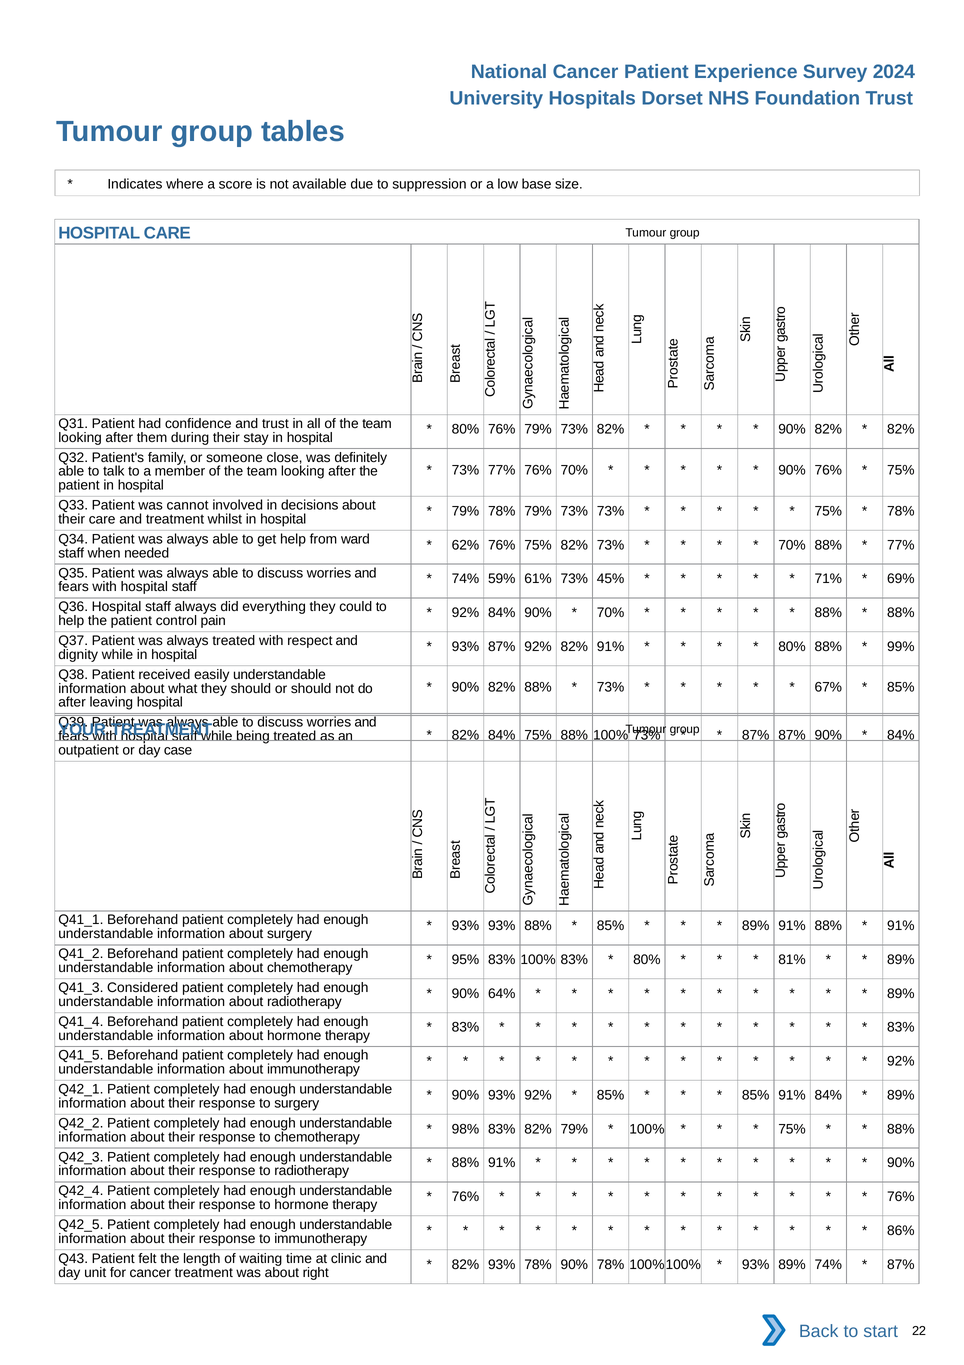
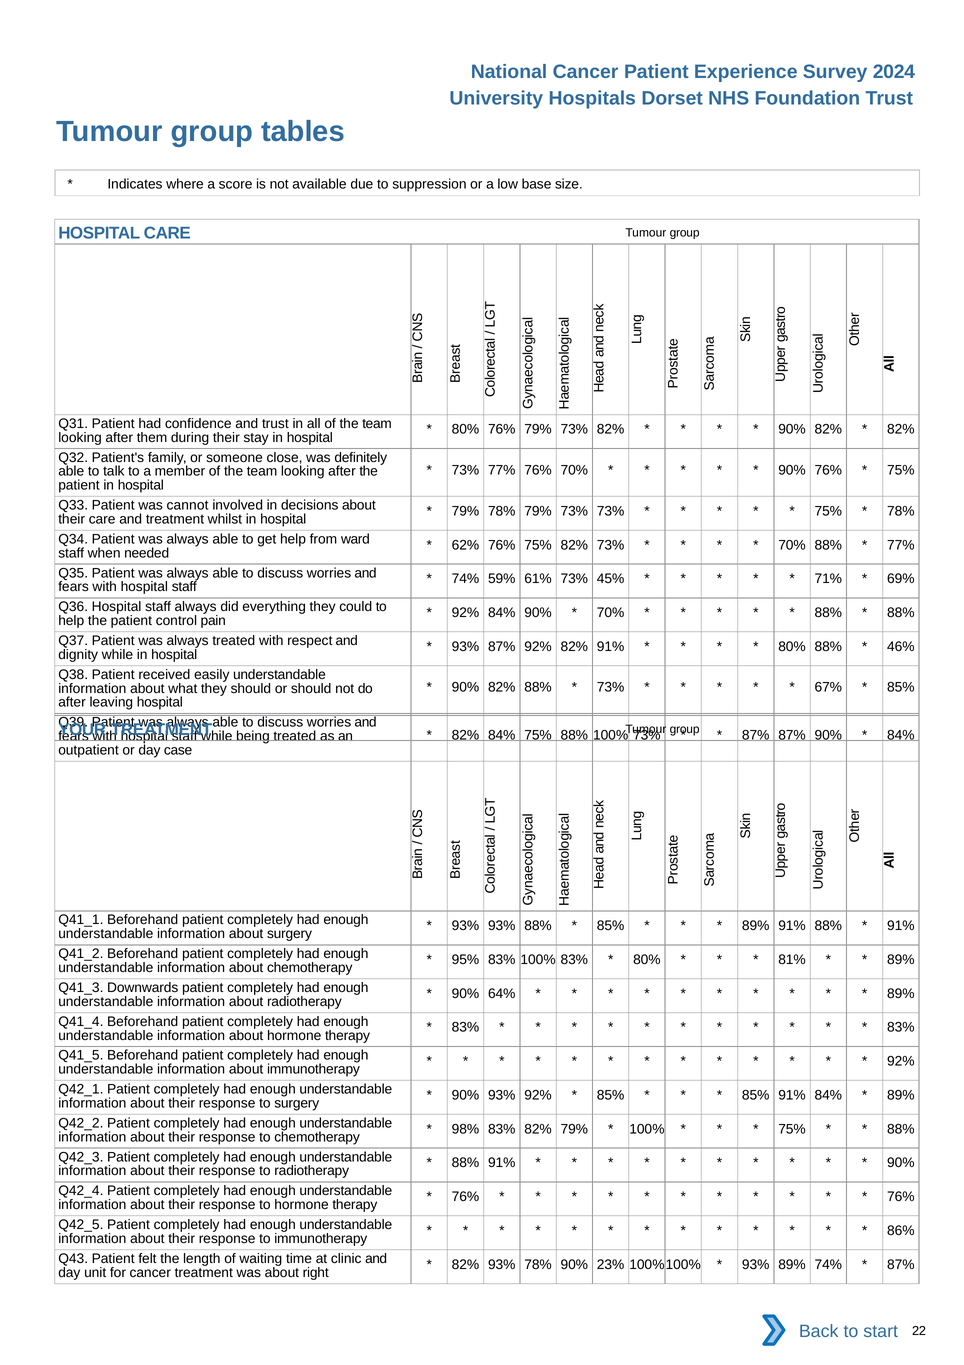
99%: 99% -> 46%
Considered: Considered -> Downwards
90% 78%: 78% -> 23%
